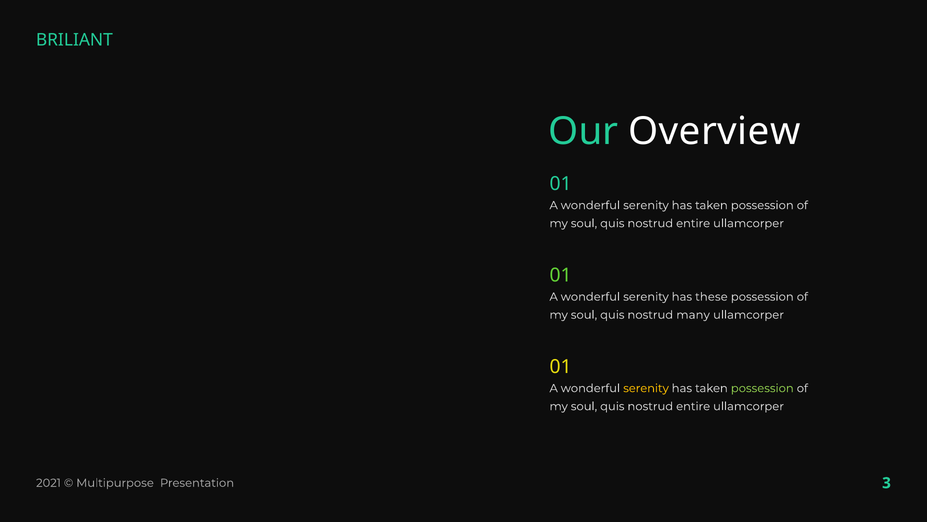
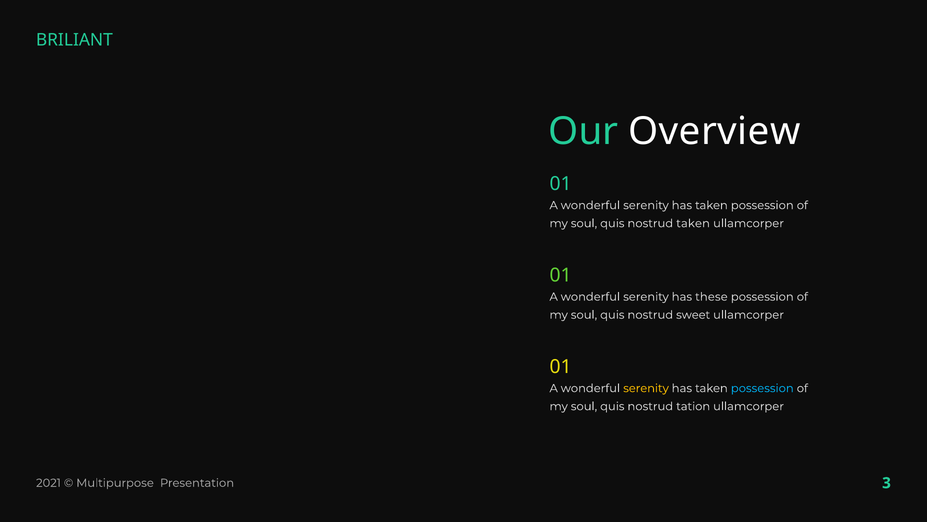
entire at (693, 223): entire -> taken
many: many -> sweet
possession at (762, 388) colour: light green -> light blue
entire at (693, 406): entire -> tation
